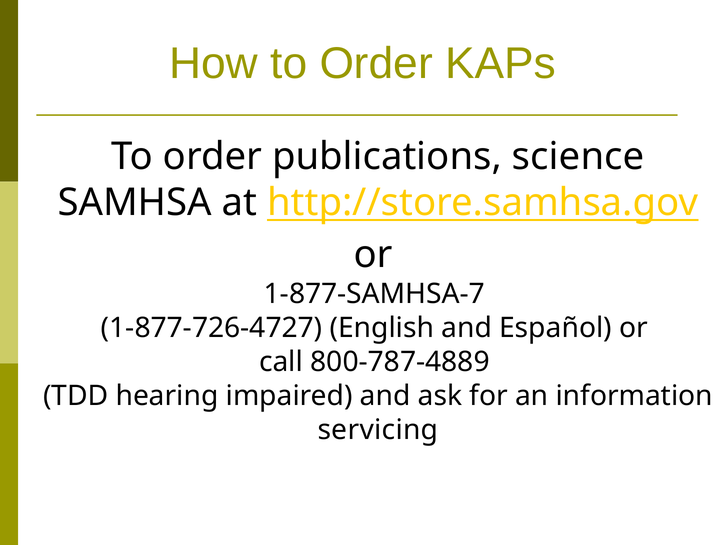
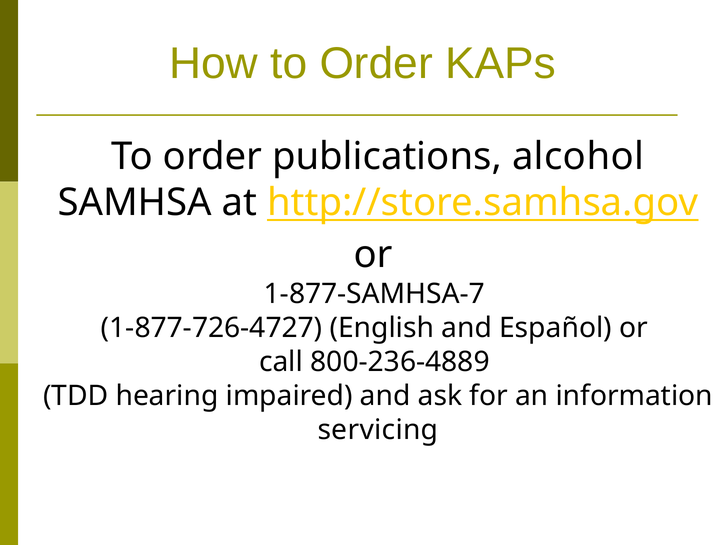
science: science -> alcohol
800-787-4889: 800-787-4889 -> 800-236-4889
